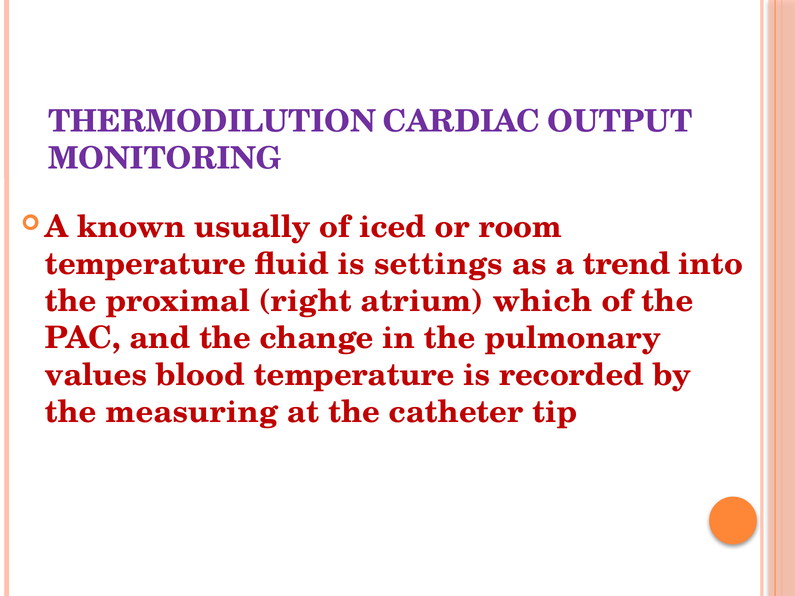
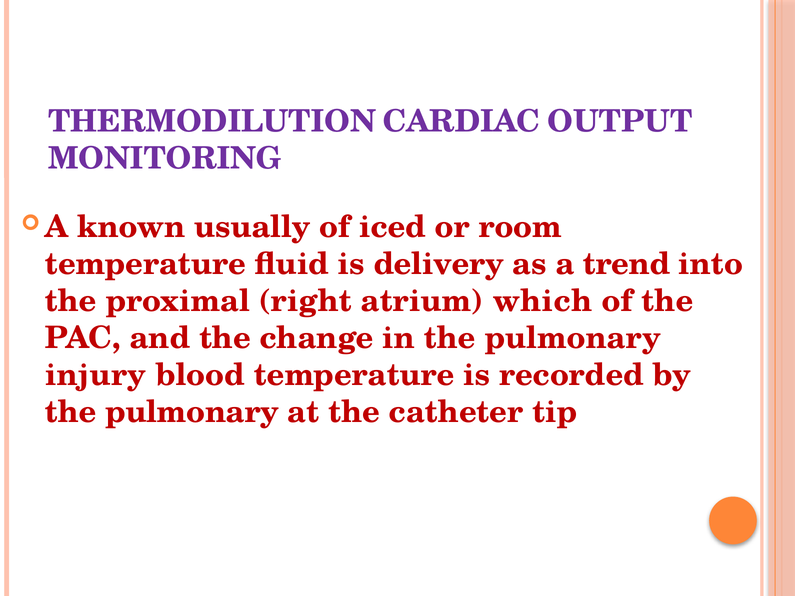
settings: settings -> delivery
values: values -> injury
measuring at (192, 412): measuring -> pulmonary
